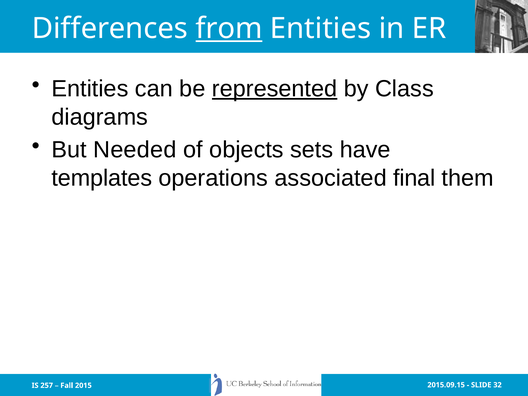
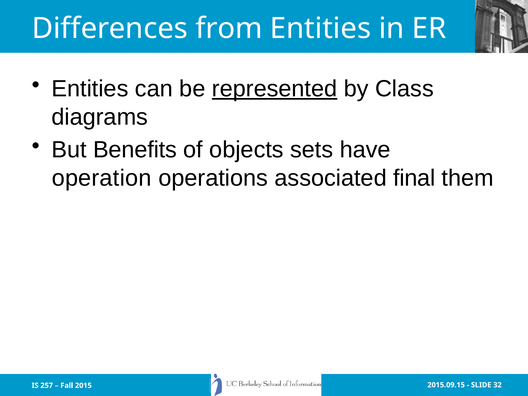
from underline: present -> none
Needed: Needed -> Benefits
templates: templates -> operation
